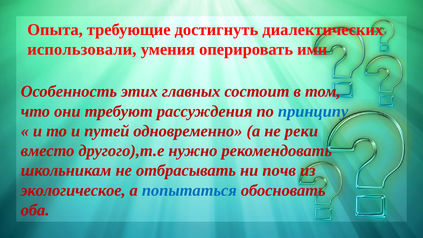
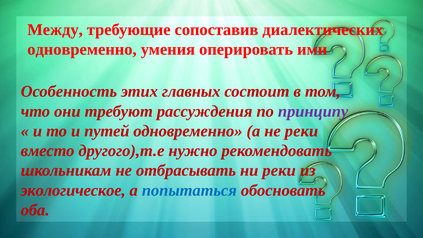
Опыта: Опыта -> Между
достигнуть: достигнуть -> сопоставив
использовали at (82, 49): использовали -> одновременно
принципу colour: blue -> purple
ни почв: почв -> реки
